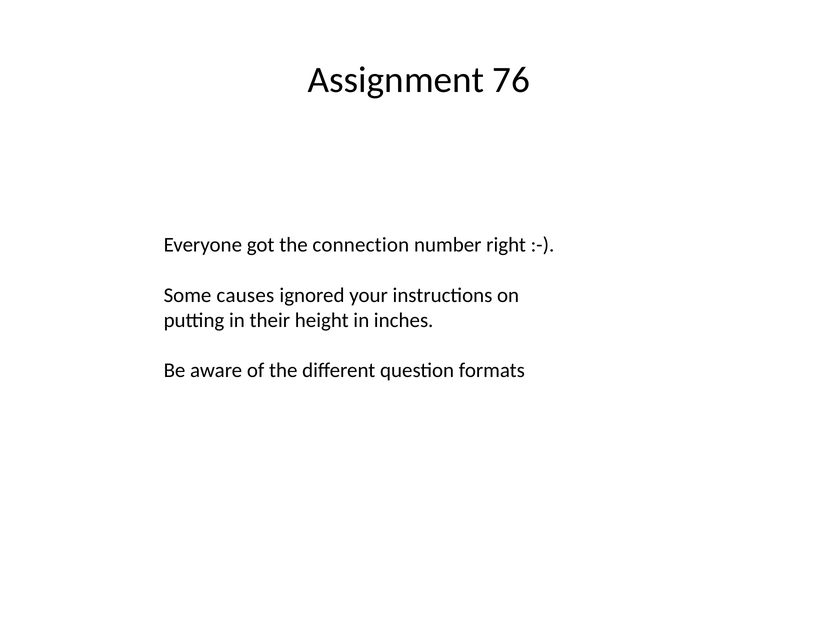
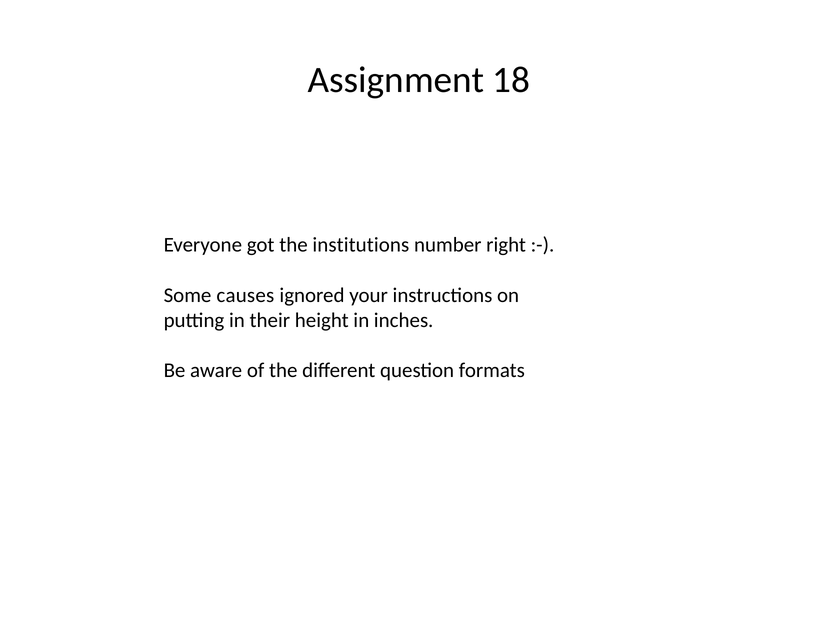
76: 76 -> 18
connection: connection -> institutions
